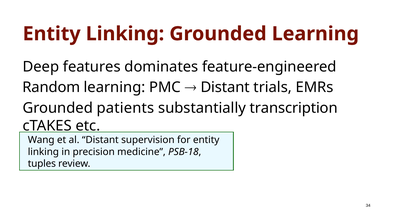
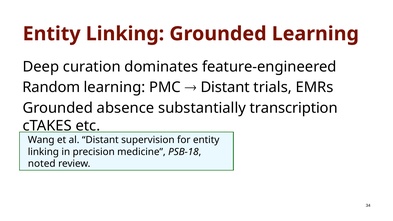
features: features -> curation
patients: patients -> absence
tuples: tuples -> noted
